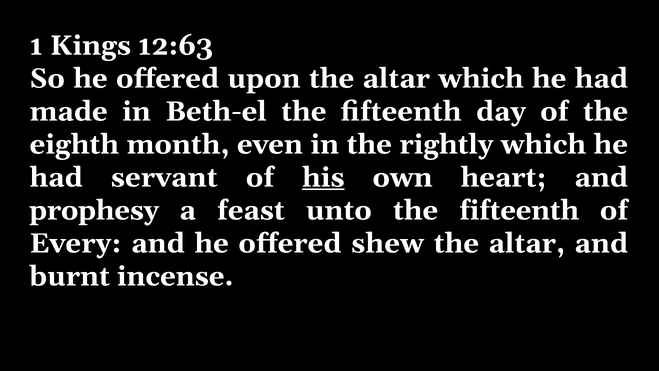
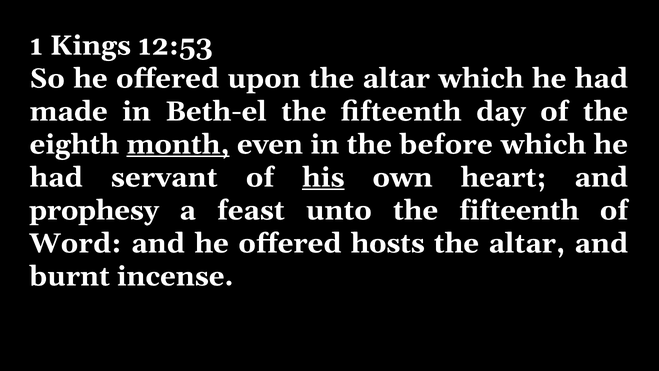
12:63: 12:63 -> 12:53
month underline: none -> present
rightly: rightly -> before
Every: Every -> Word
shew: shew -> hosts
